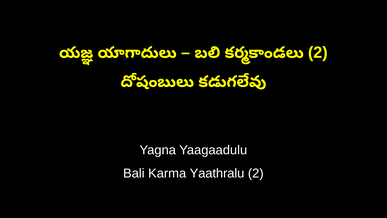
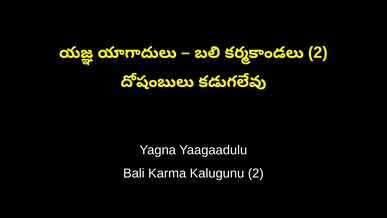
Yaathralu: Yaathralu -> Kalugunu
